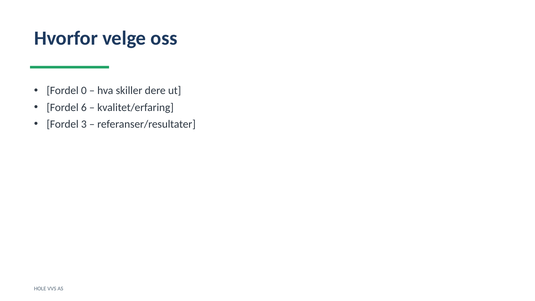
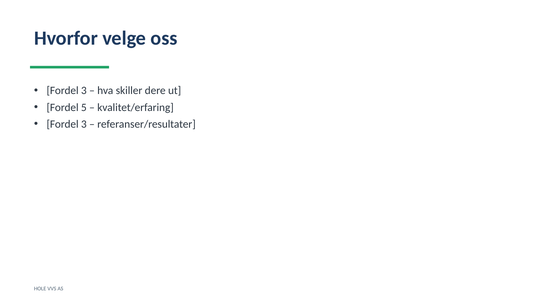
0 at (84, 91): 0 -> 3
6: 6 -> 5
